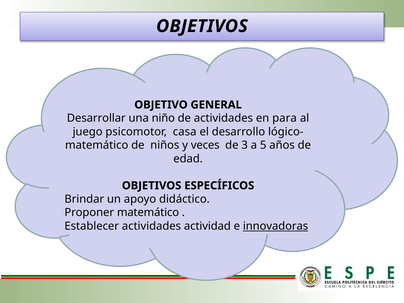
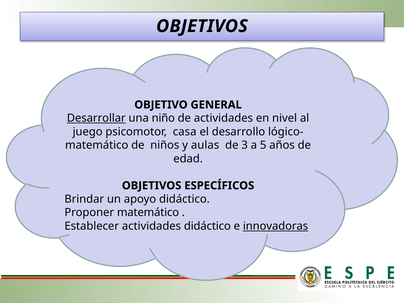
Desarrollar underline: none -> present
para: para -> nivel
veces: veces -> aulas
actividades actividad: actividad -> didáctico
